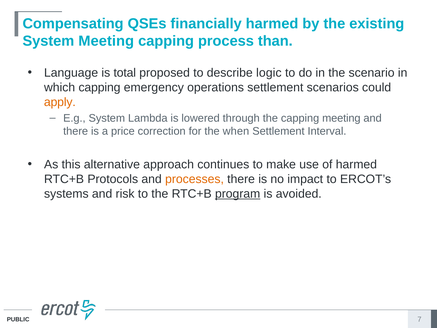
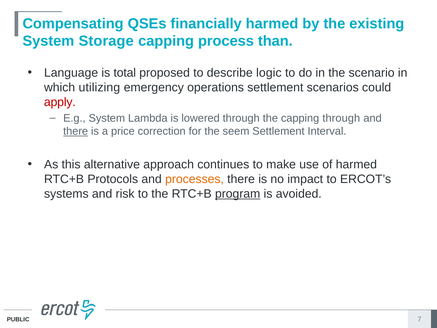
System Meeting: Meeting -> Storage
which capping: capping -> utilizing
apply colour: orange -> red
capping meeting: meeting -> through
there at (76, 131) underline: none -> present
when: when -> seem
